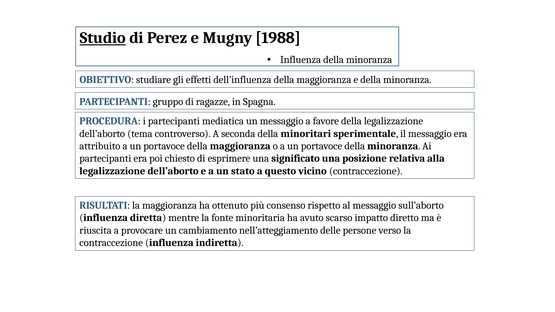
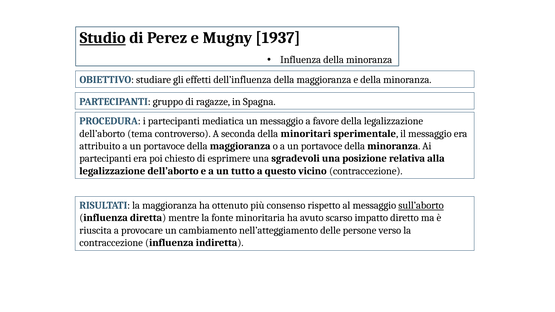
1988: 1988 -> 1937
significato: significato -> sgradevoli
stato: stato -> tutto
sull’aborto underline: none -> present
